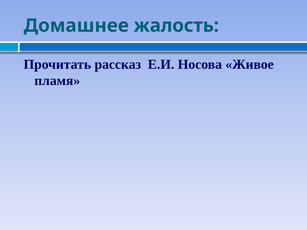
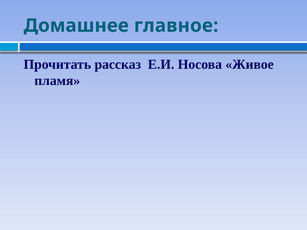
жалость: жалость -> главное
